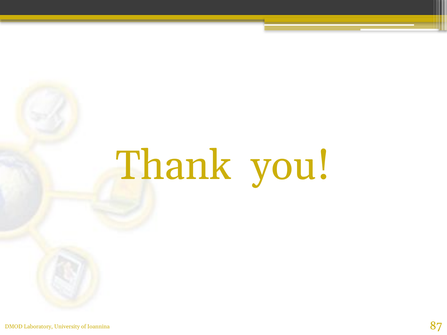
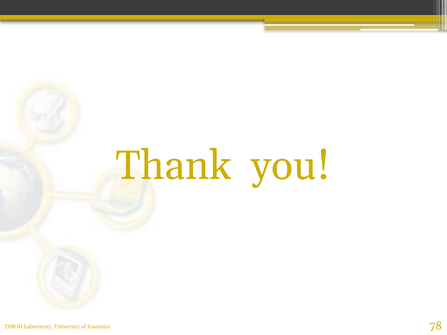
87: 87 -> 78
